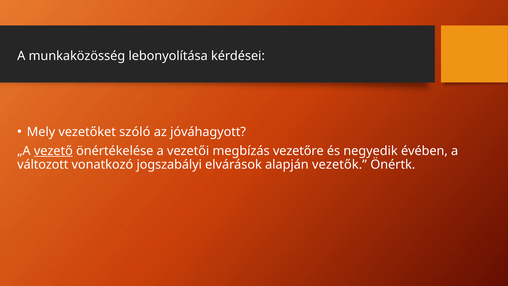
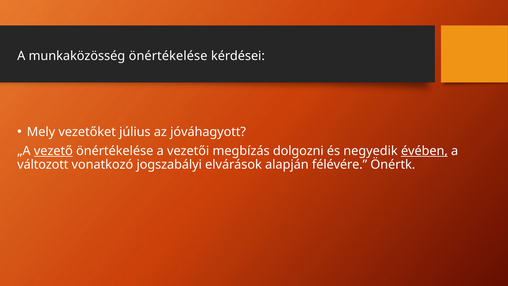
munkaközösség lebonyolítása: lebonyolítása -> önértékelése
szóló: szóló -> július
vezetőre: vezetőre -> dolgozni
évében underline: none -> present
vezetők: vezetők -> félévére
